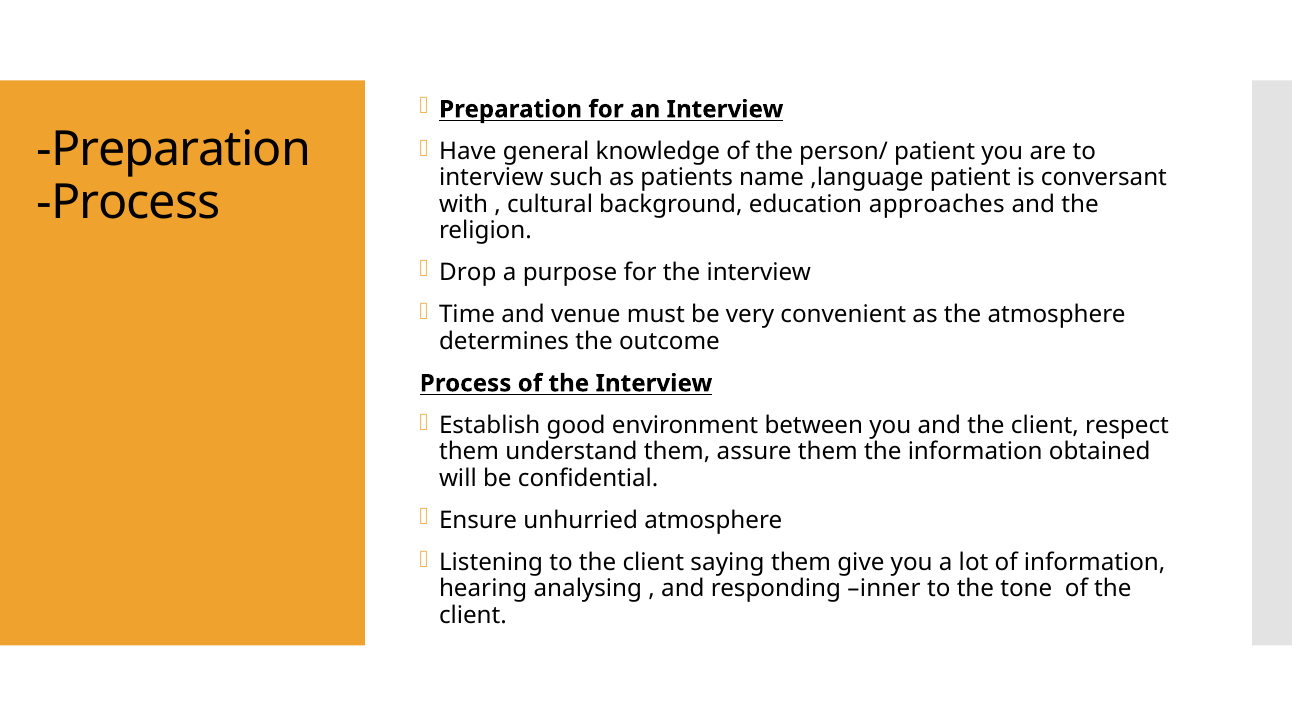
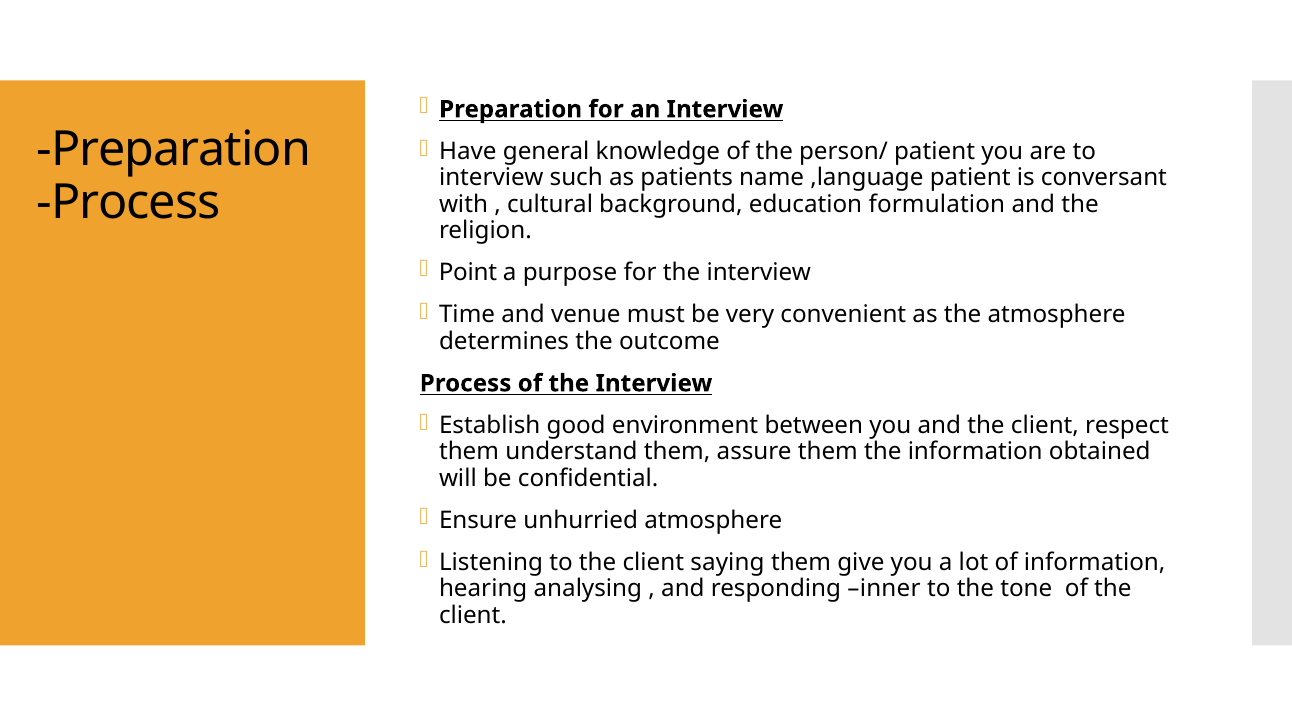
approaches: approaches -> formulation
Drop: Drop -> Point
